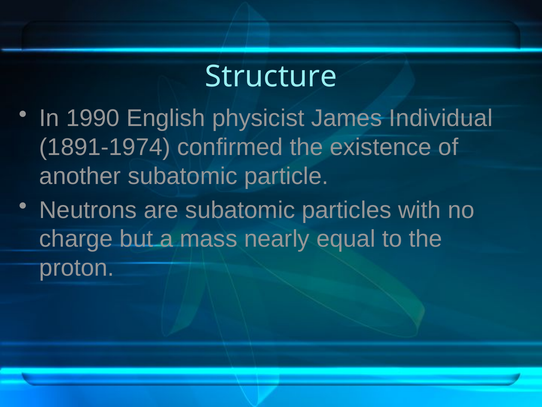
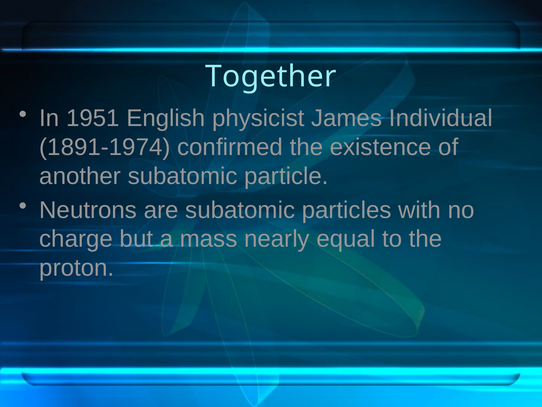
Structure: Structure -> Together
1990: 1990 -> 1951
